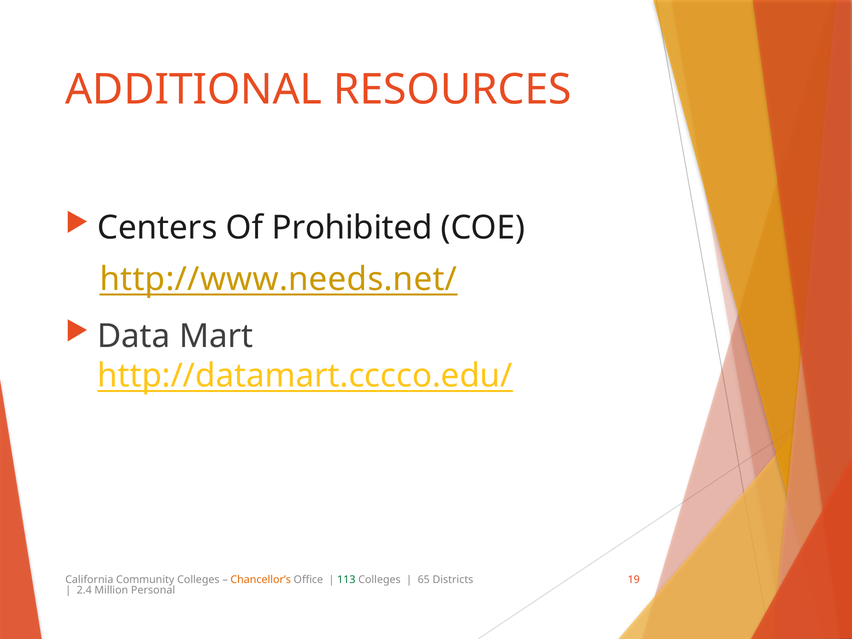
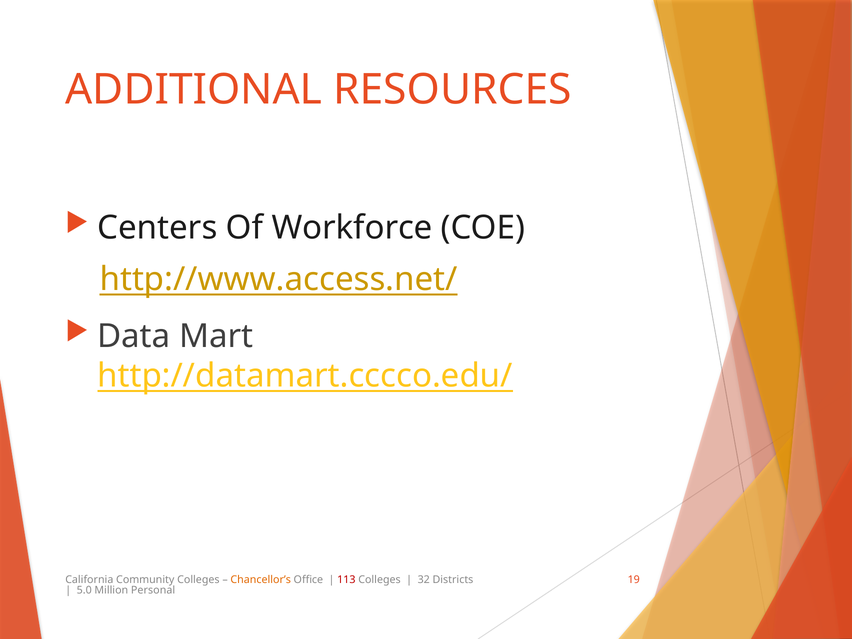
Prohibited: Prohibited -> Workforce
http://www.needs.net/: http://www.needs.net/ -> http://www.access.net/
113 colour: green -> red
65: 65 -> 32
2.4: 2.4 -> 5.0
